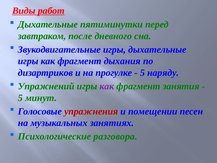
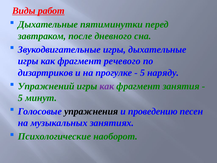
дыхания: дыхания -> речевого
упражнения colour: red -> black
помещении: помещении -> проведению
разговора: разговора -> наоборот
